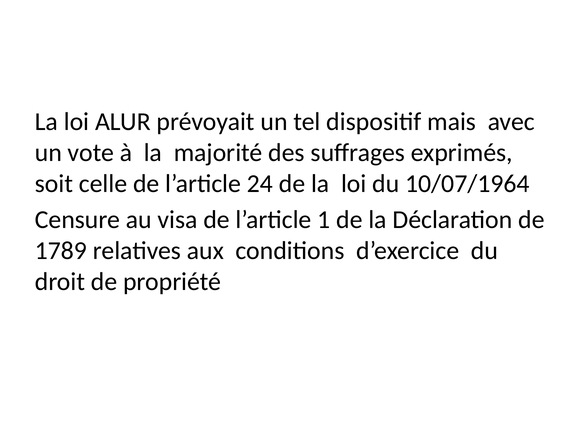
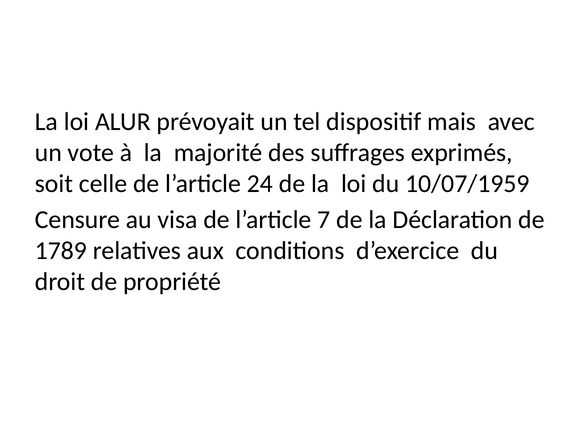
10/07/1964: 10/07/1964 -> 10/07/1959
1: 1 -> 7
